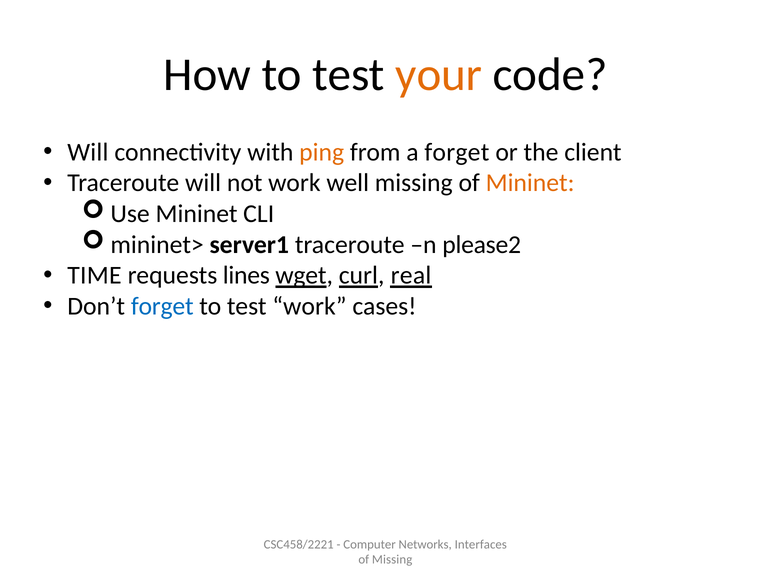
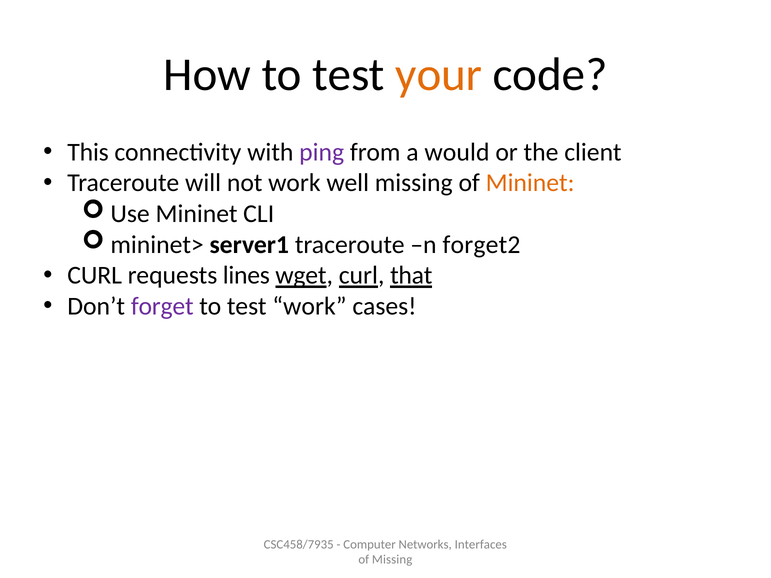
Will at (88, 152): Will -> This
ping colour: orange -> purple
a forget: forget -> would
please2: please2 -> forget2
TIME at (94, 276): TIME -> CURL
real: real -> that
forget at (162, 306) colour: blue -> purple
CSC458/2221: CSC458/2221 -> CSC458/7935
